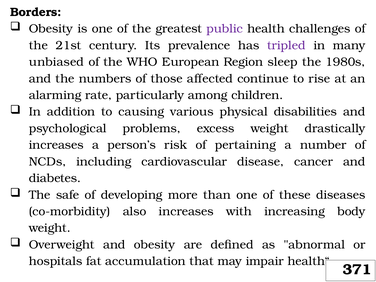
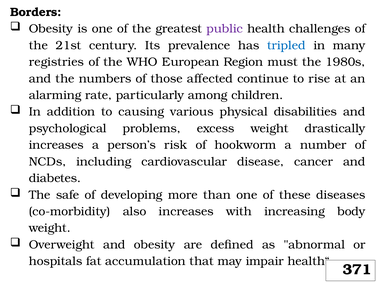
tripled colour: purple -> blue
unbiased: unbiased -> registries
sleep: sleep -> must
pertaining: pertaining -> hookworm
